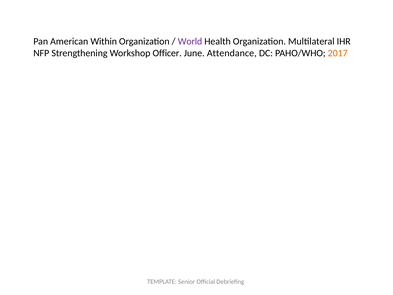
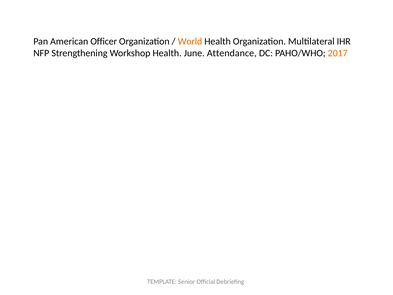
Within: Within -> Officer
World colour: purple -> orange
Workshop Officer: Officer -> Health
